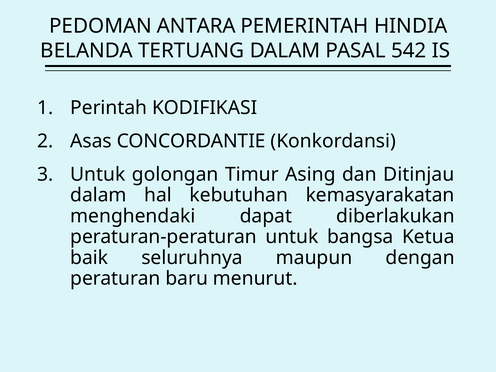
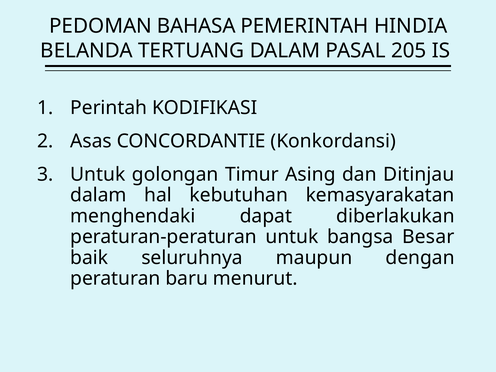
ANTARA: ANTARA -> BAHASA
542: 542 -> 205
Ketua: Ketua -> Besar
